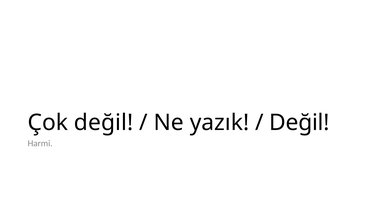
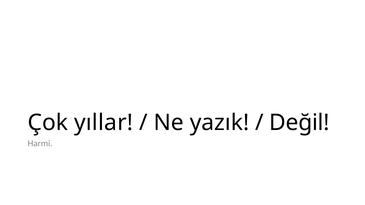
Çok değil: değil -> yıllar
